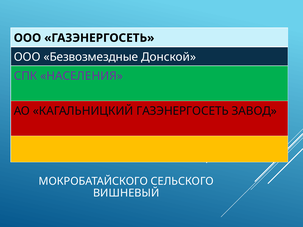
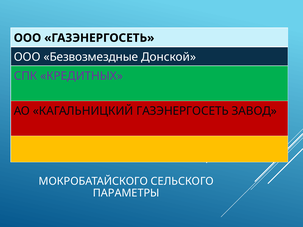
НАСЕЛЕНИЯ: НАСЕЛЕНИЯ -> КРЕДИТНЫХ
ВИШНЕВЫЙ: ВИШНЕВЫЙ -> ПАРАМЕТРЫ
